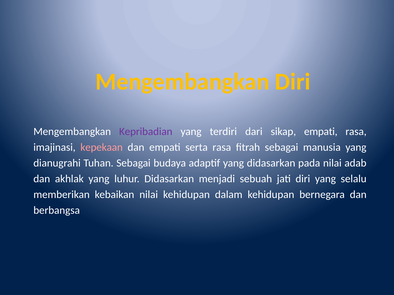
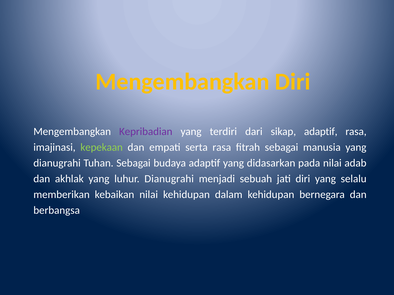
sikap empati: empati -> adaptif
kepekaan colour: pink -> light green
luhur Didasarkan: Didasarkan -> Dianugrahi
